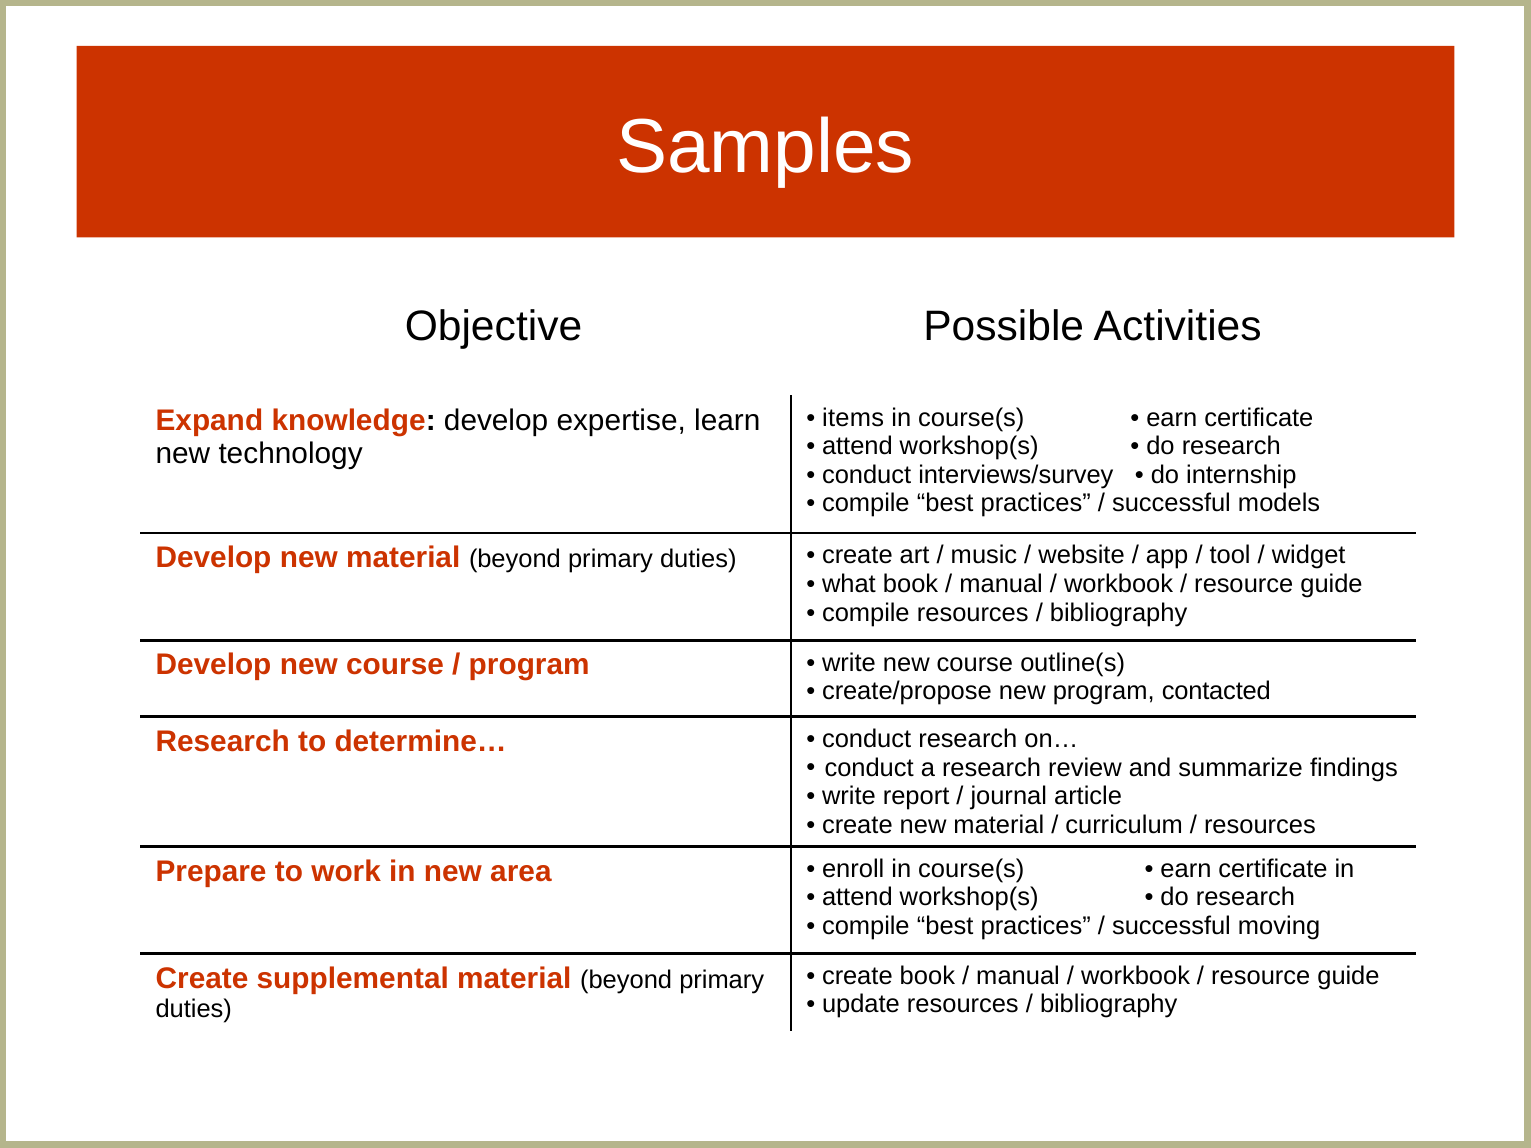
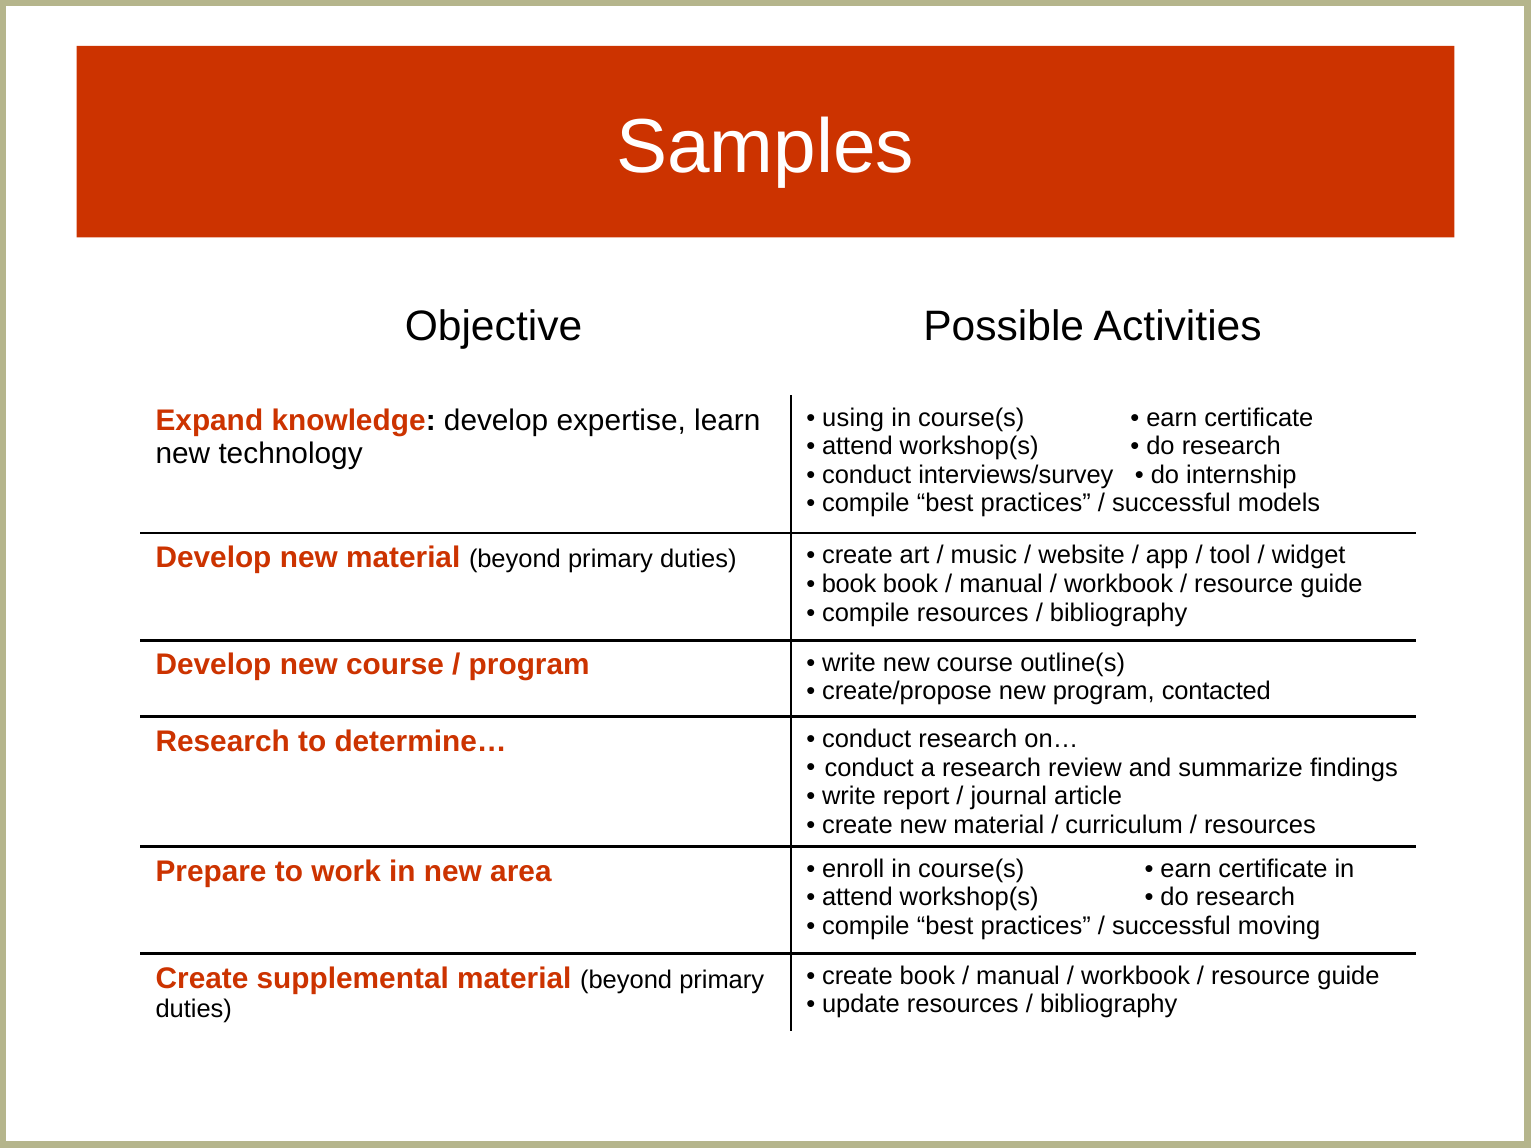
items: items -> using
what at (849, 584): what -> book
